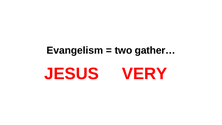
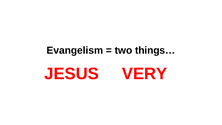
gather…: gather… -> things…
